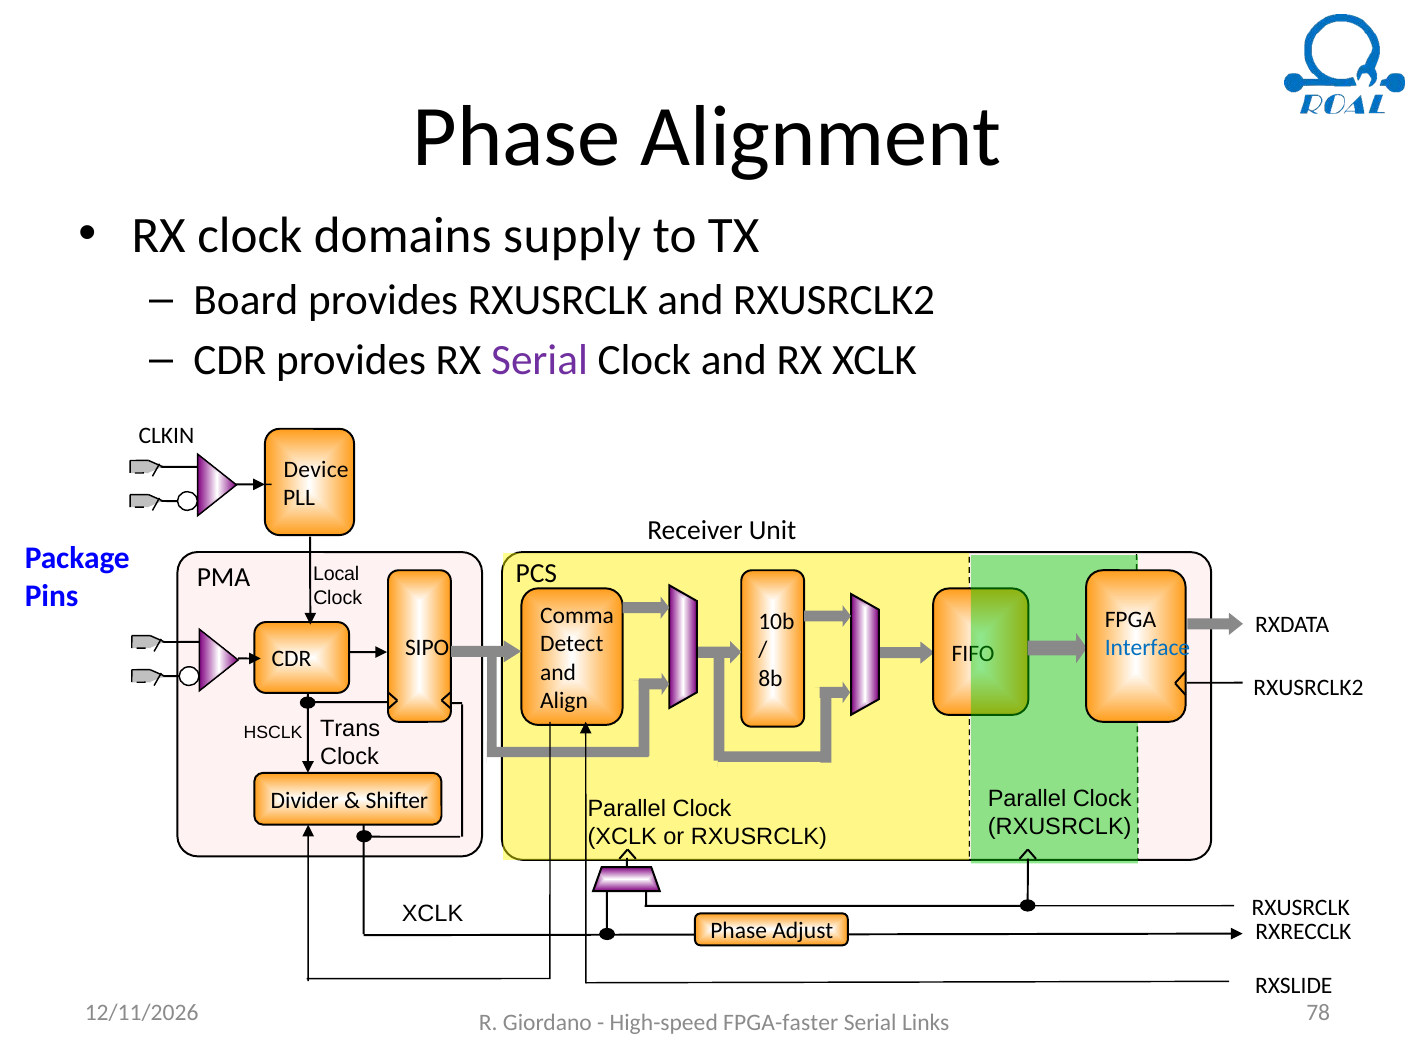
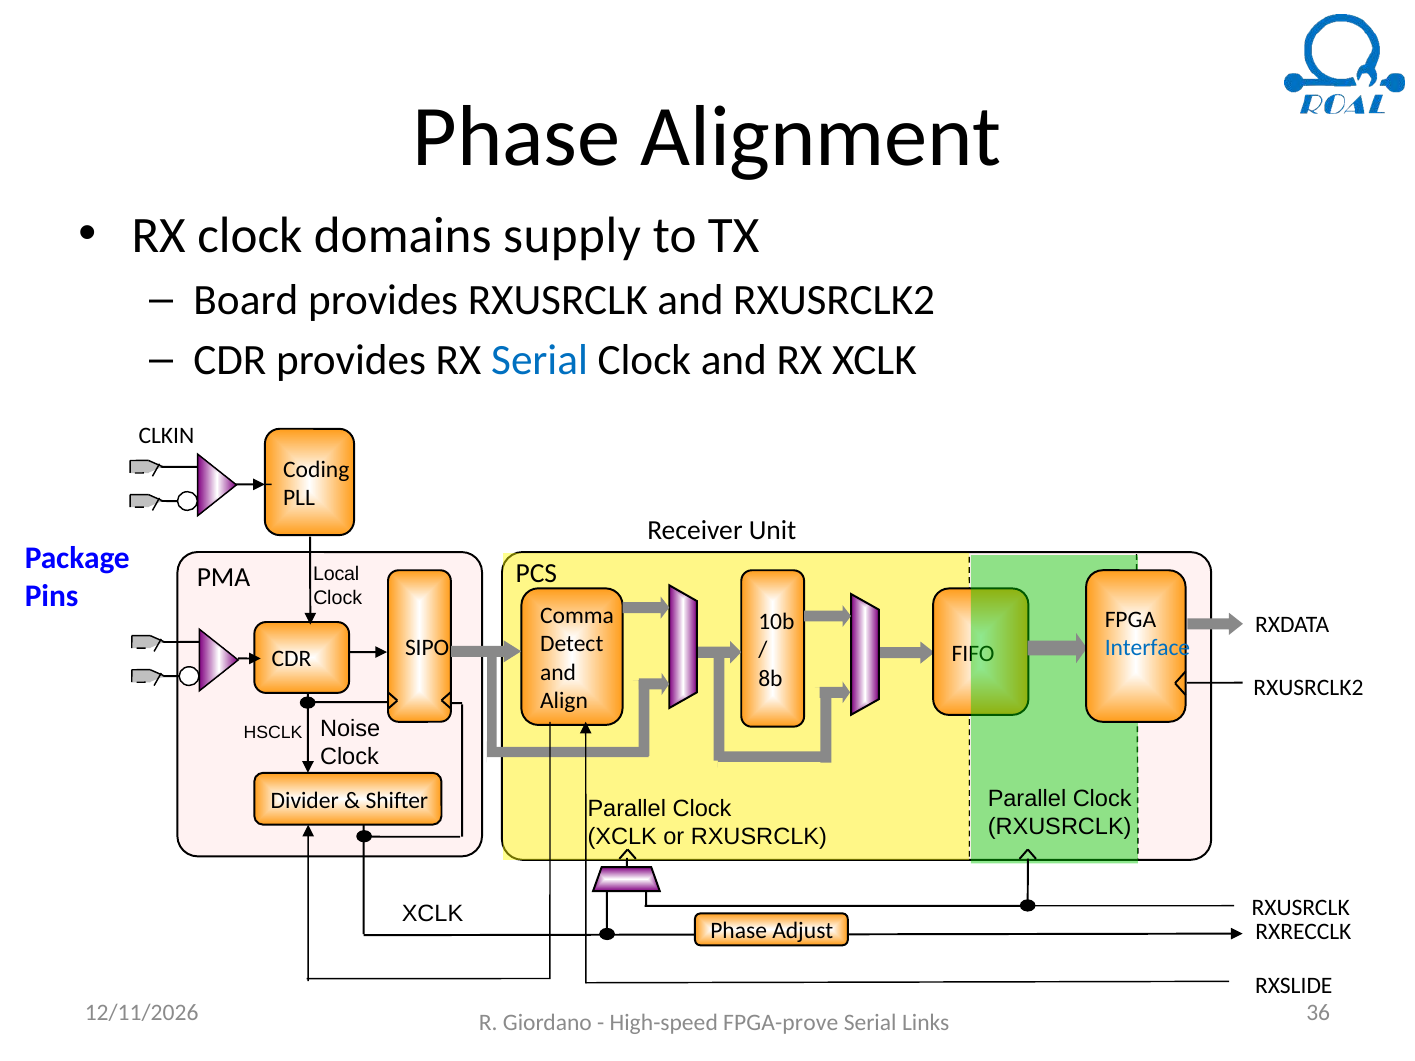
Serial at (540, 361) colour: purple -> blue
Device: Device -> Coding
Trans: Trans -> Noise
78: 78 -> 36
FPGA-faster: FPGA-faster -> FPGA-prove
